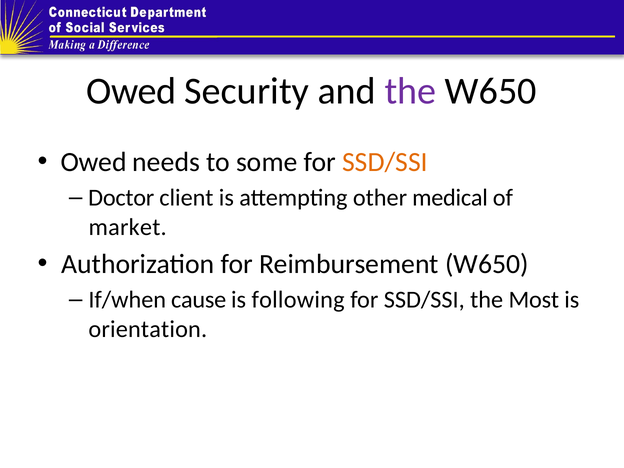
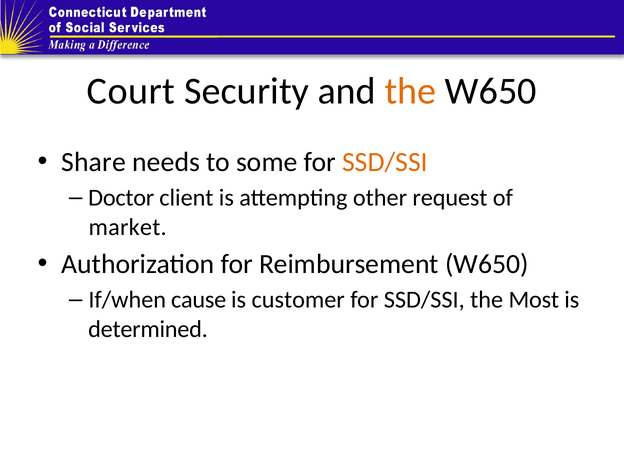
Owed at (131, 91): Owed -> Court
the at (410, 91) colour: purple -> orange
Owed at (94, 162): Owed -> Share
medical: medical -> request
following: following -> customer
orientation: orientation -> determined
